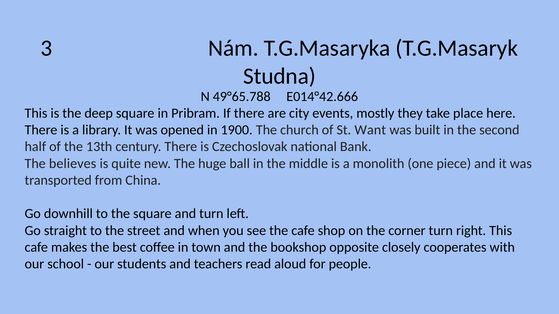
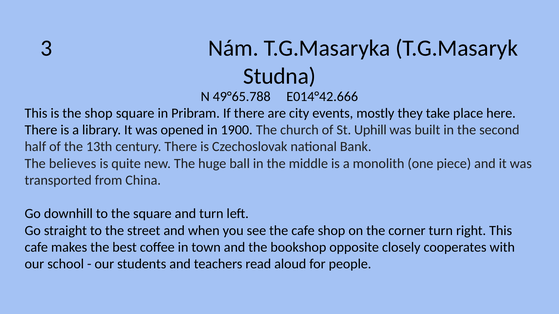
the deep: deep -> shop
Want: Want -> Uphill
